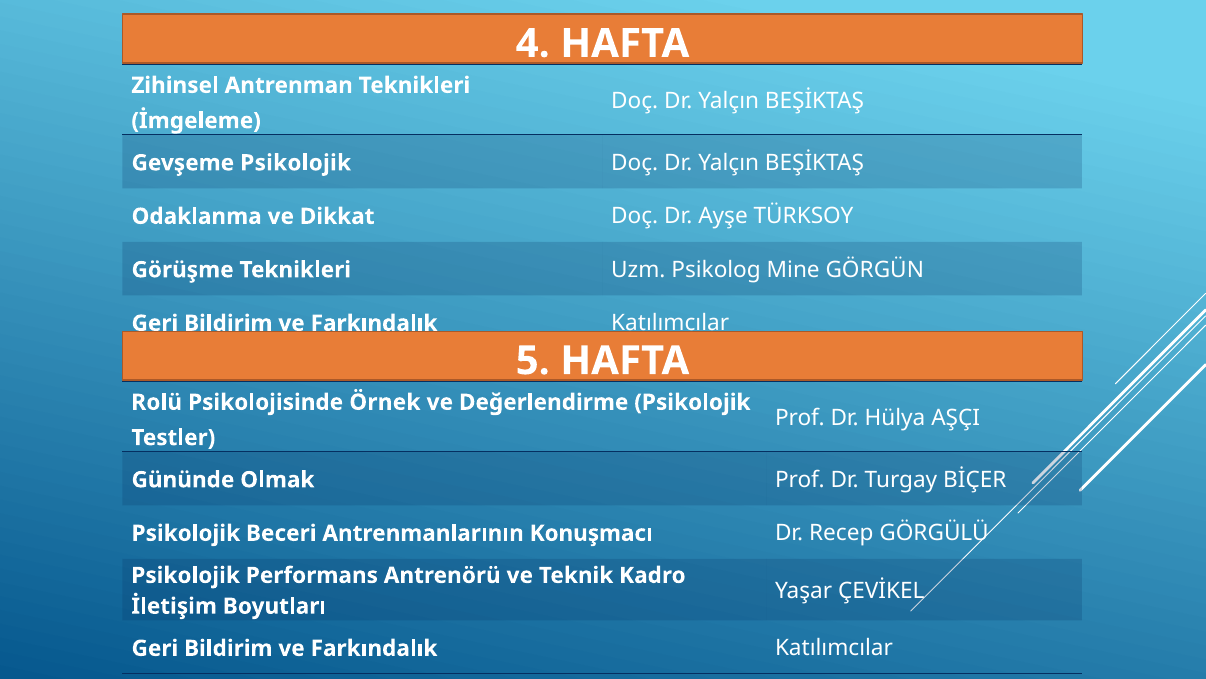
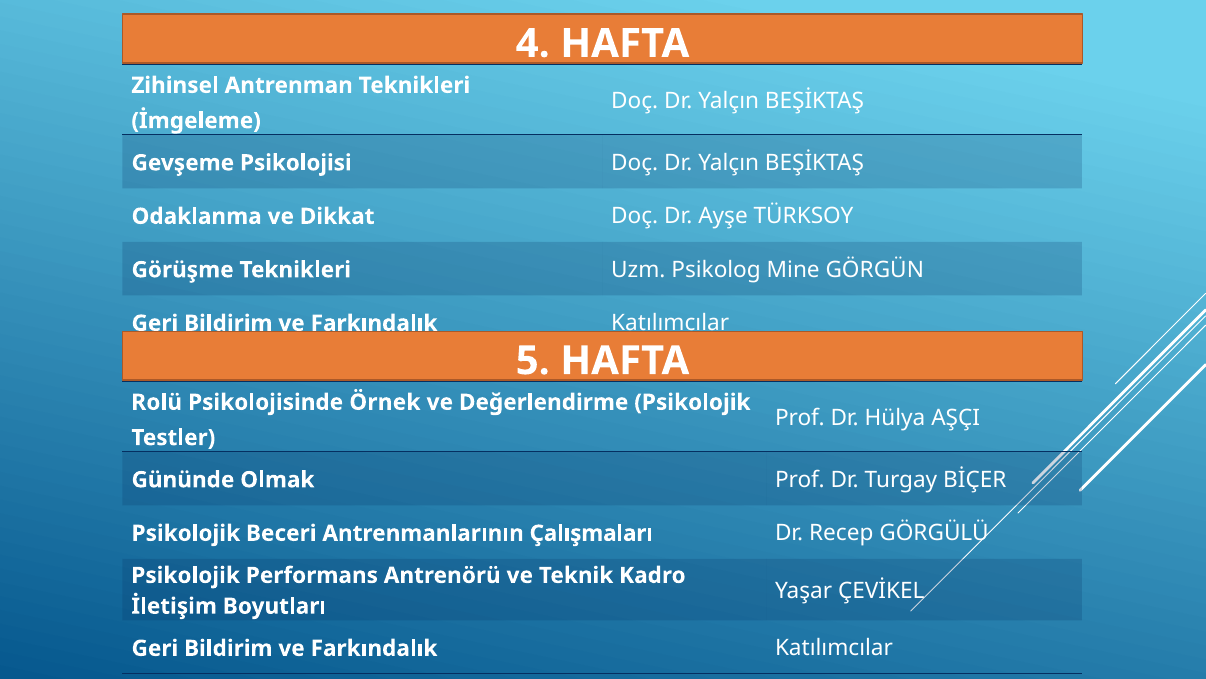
Gevşeme Psikolojik: Psikolojik -> Psikolojisi
Konuşmacı: Konuşmacı -> Çalışmaları
